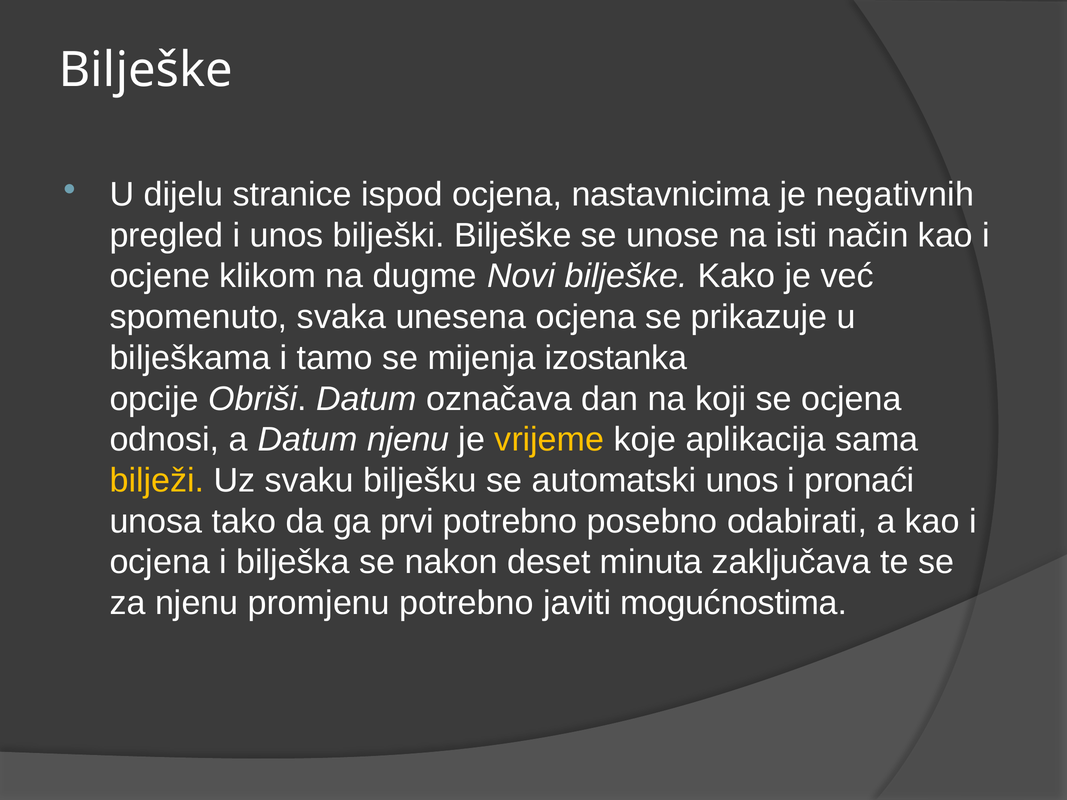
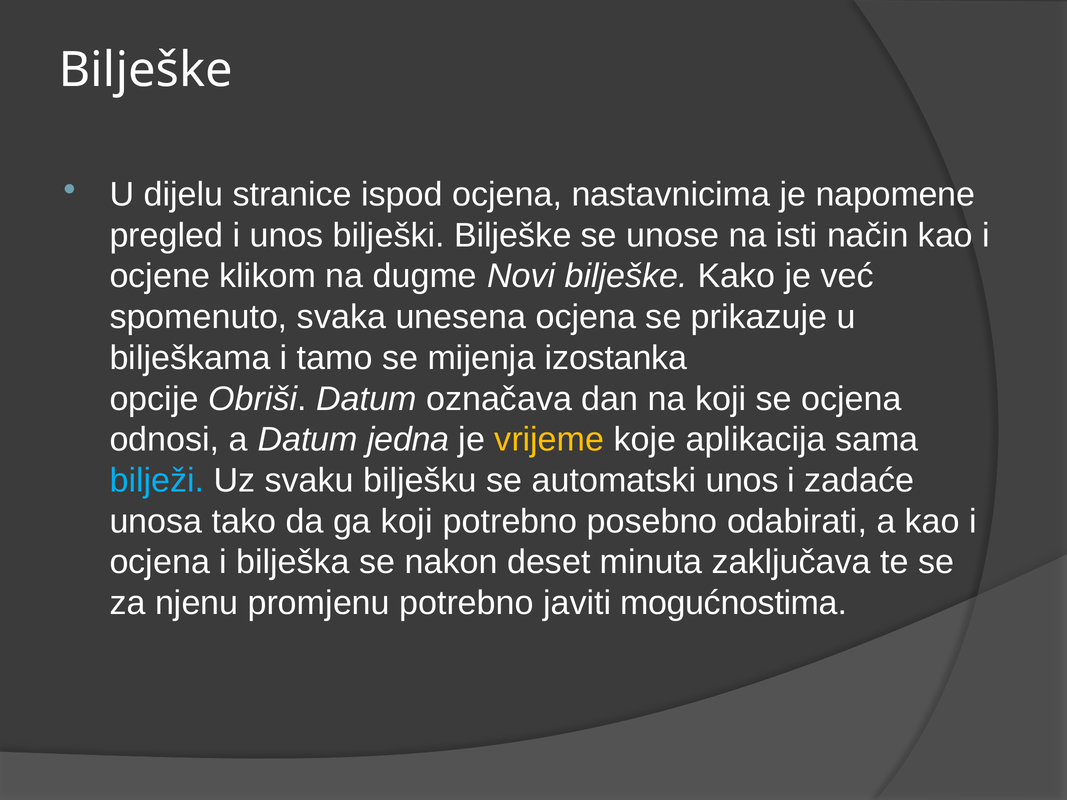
negativnih: negativnih -> napomene
Datum njenu: njenu -> jedna
bilježi colour: yellow -> light blue
pronaći: pronaći -> zadaće
ga prvi: prvi -> koji
